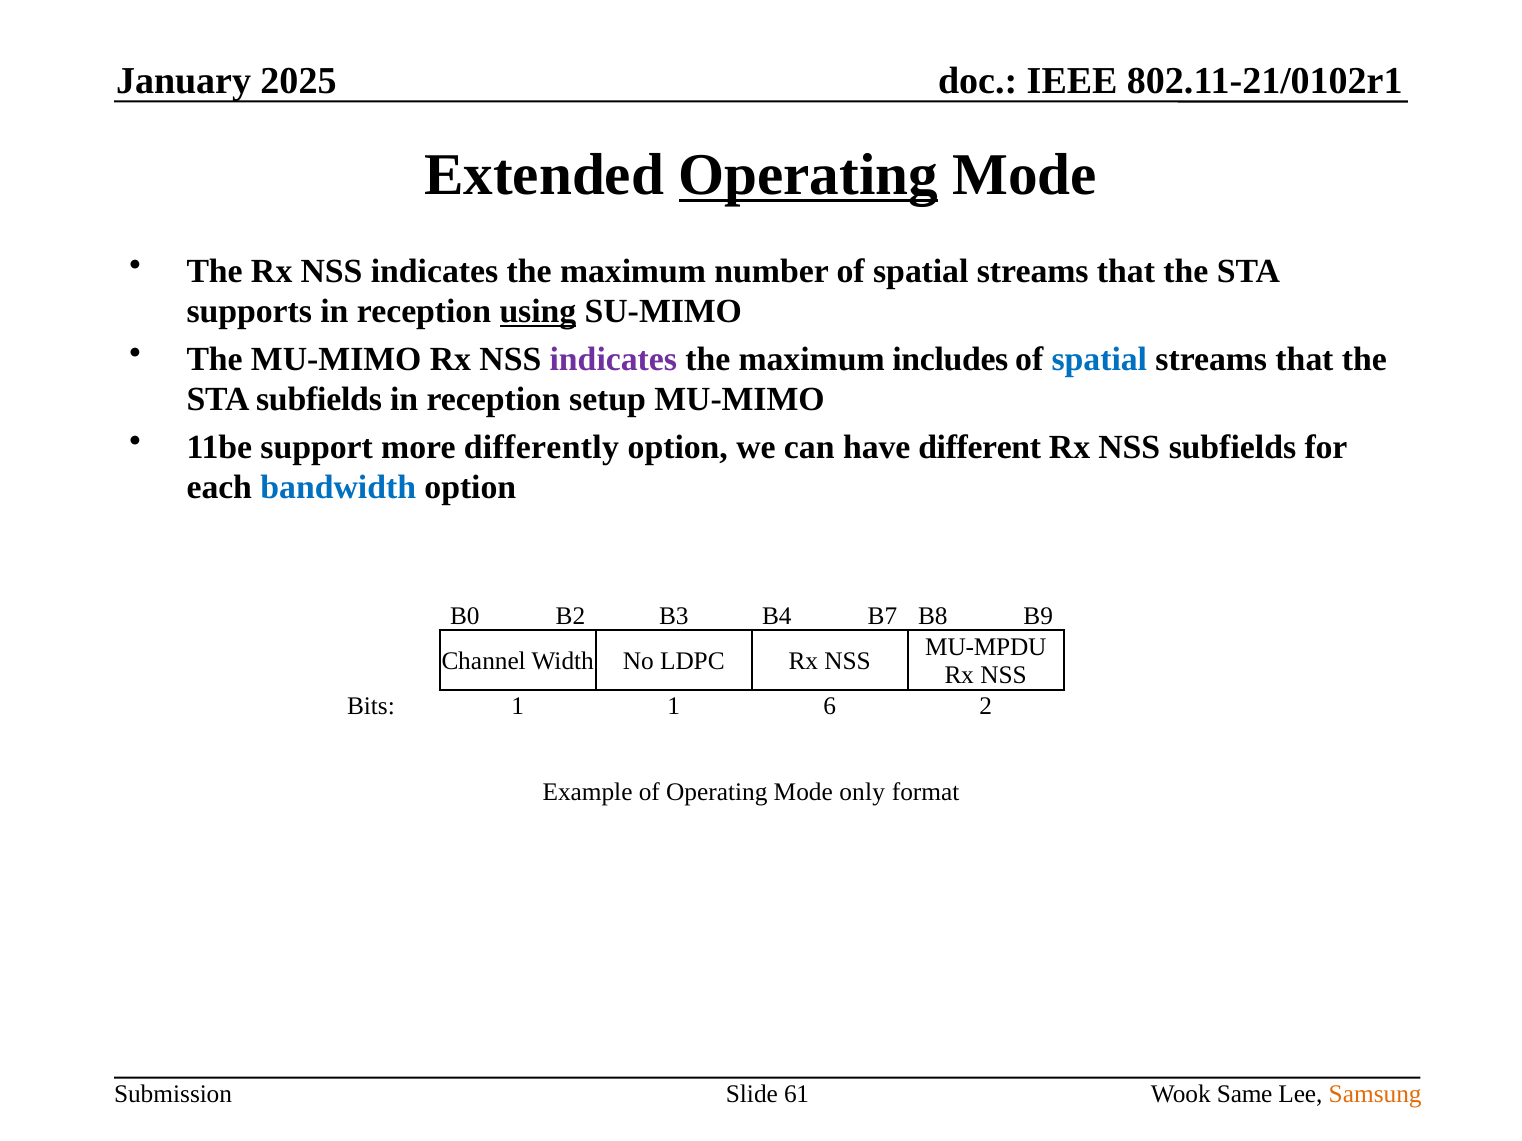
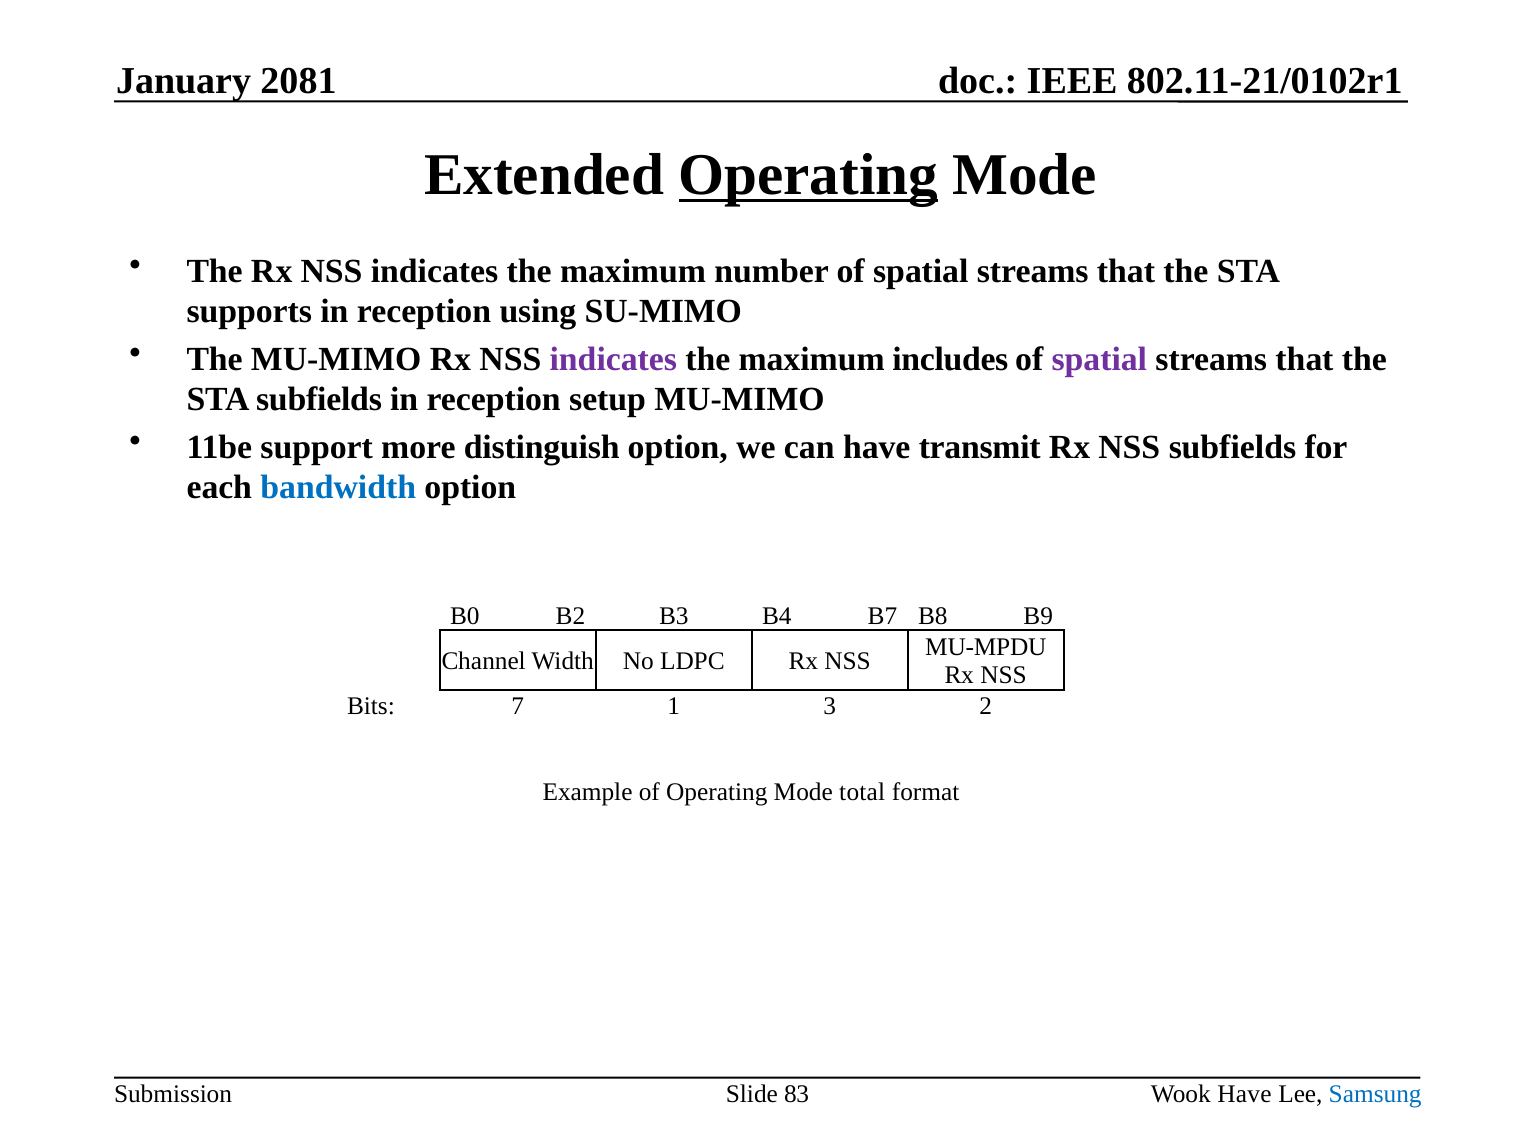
2025: 2025 -> 2081
using underline: present -> none
spatial at (1099, 359) colour: blue -> purple
differently: differently -> distinguish
different: different -> transmit
Bits 1: 1 -> 7
6: 6 -> 3
only: only -> total
61: 61 -> 83
Wook Same: Same -> Have
Samsung colour: orange -> blue
